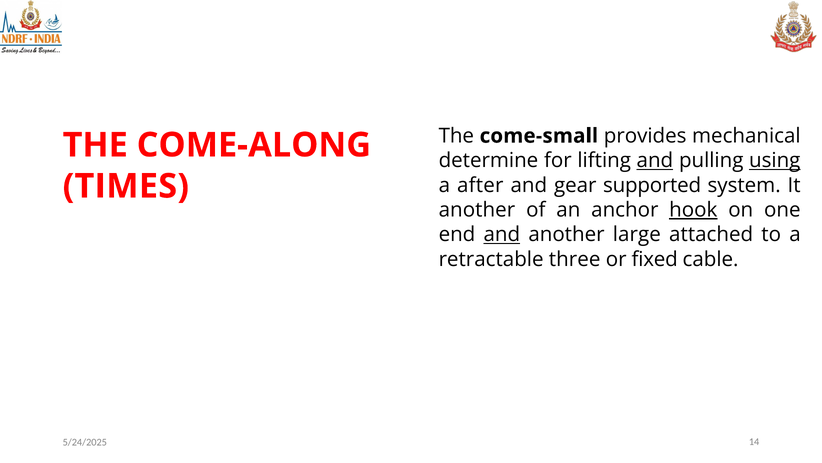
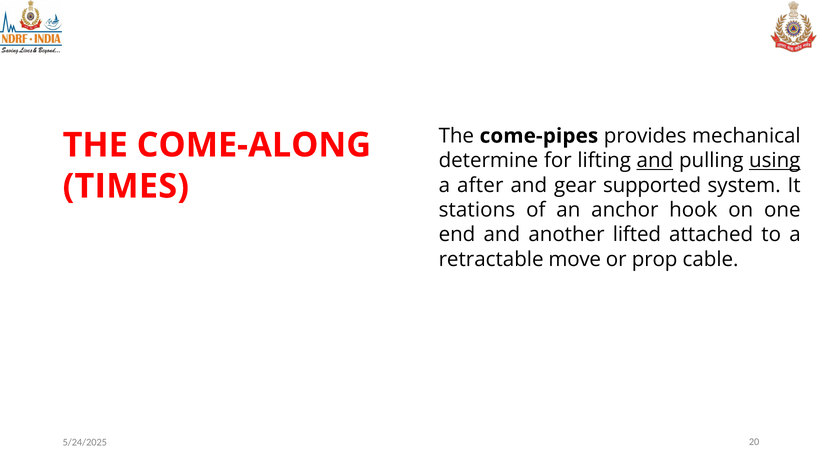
come-small: come-small -> come-pipes
another at (477, 210): another -> stations
hook underline: present -> none
and at (502, 234) underline: present -> none
large: large -> lifted
three: three -> move
fixed: fixed -> prop
14: 14 -> 20
